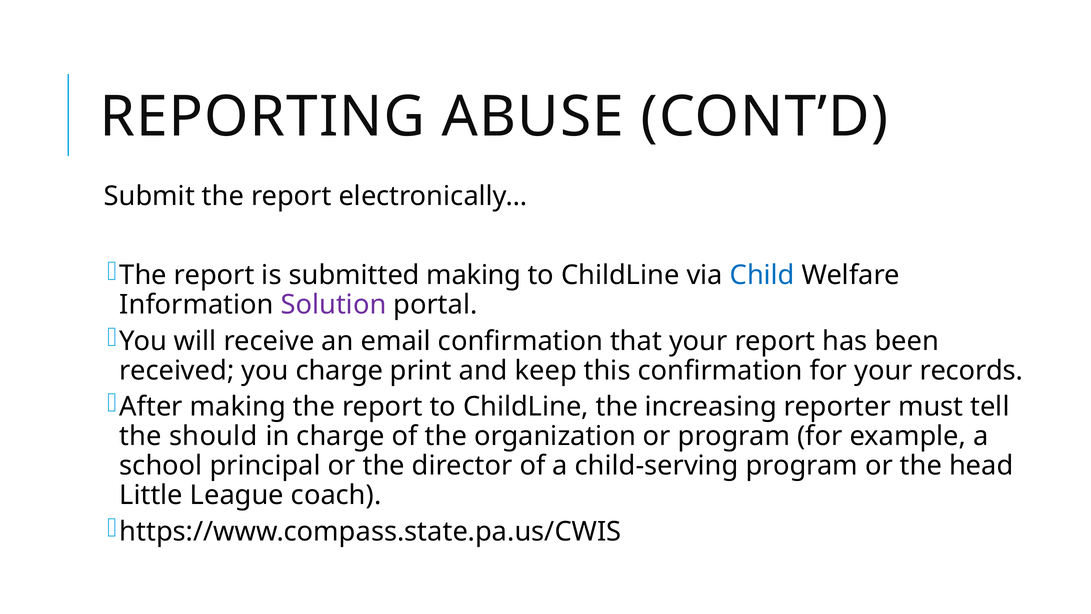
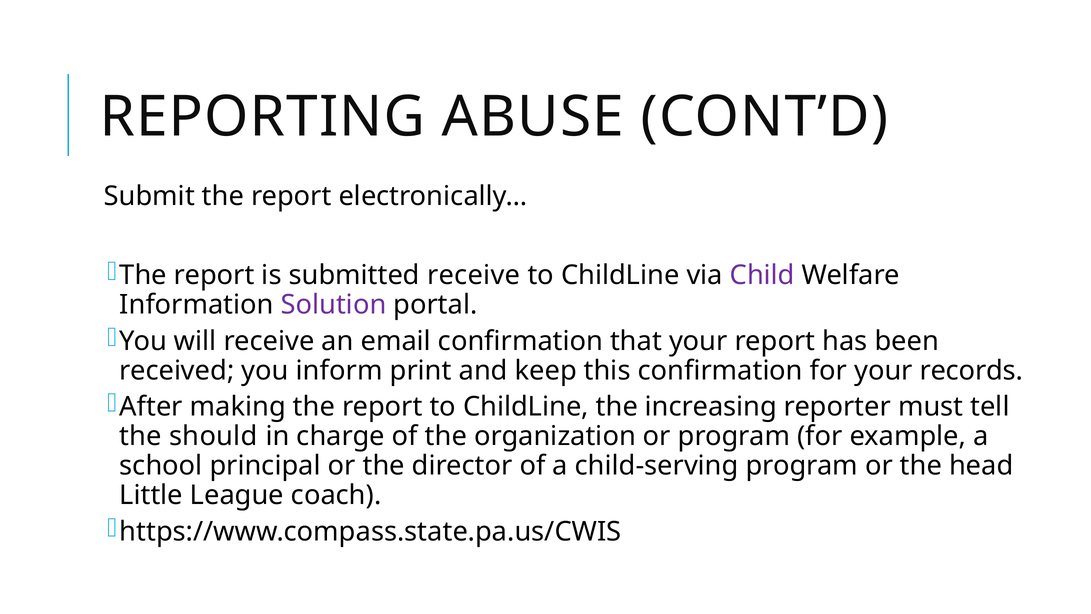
submitted making: making -> receive
Child colour: blue -> purple
you charge: charge -> inform
